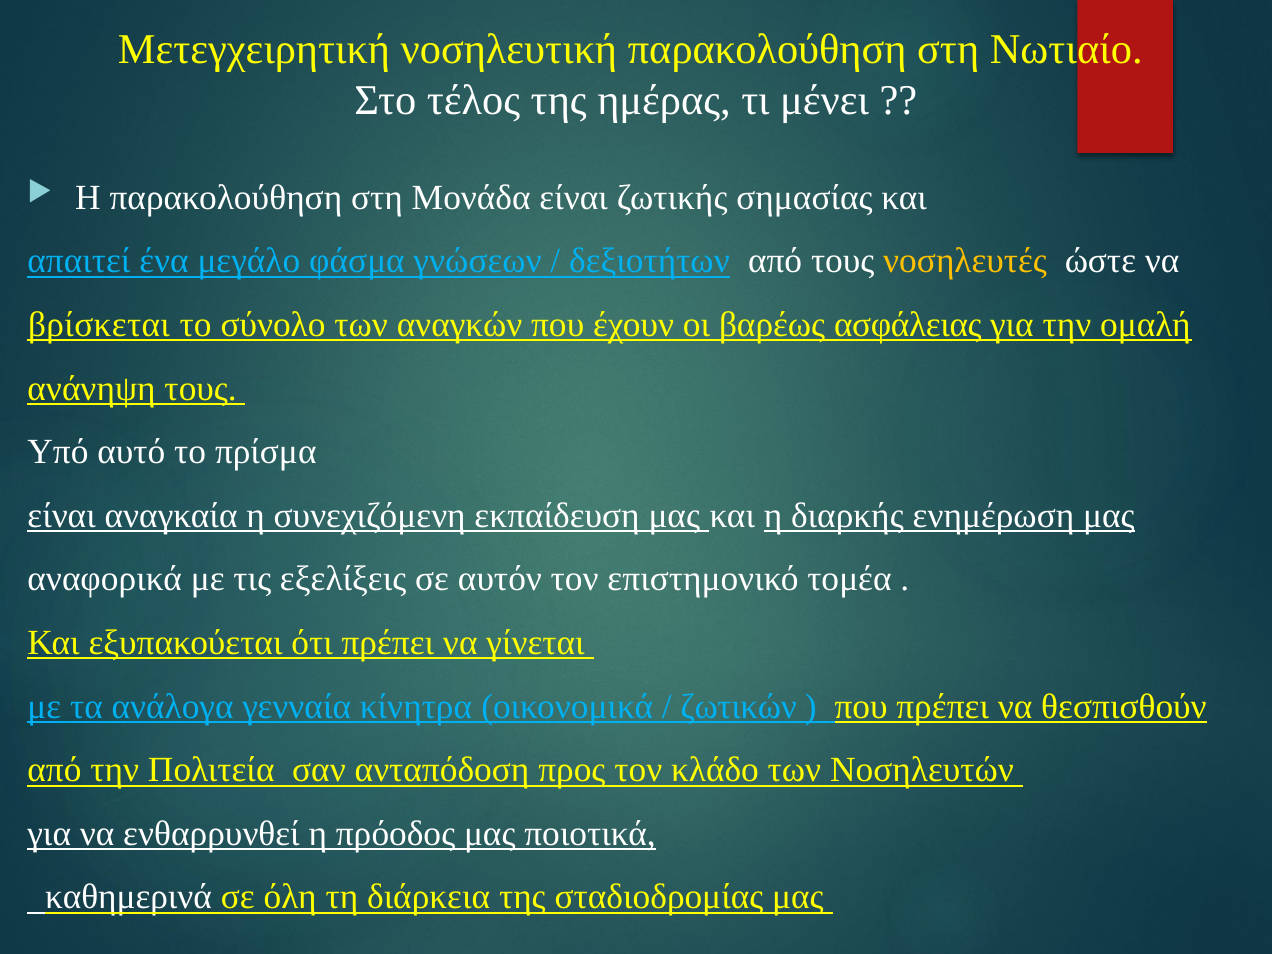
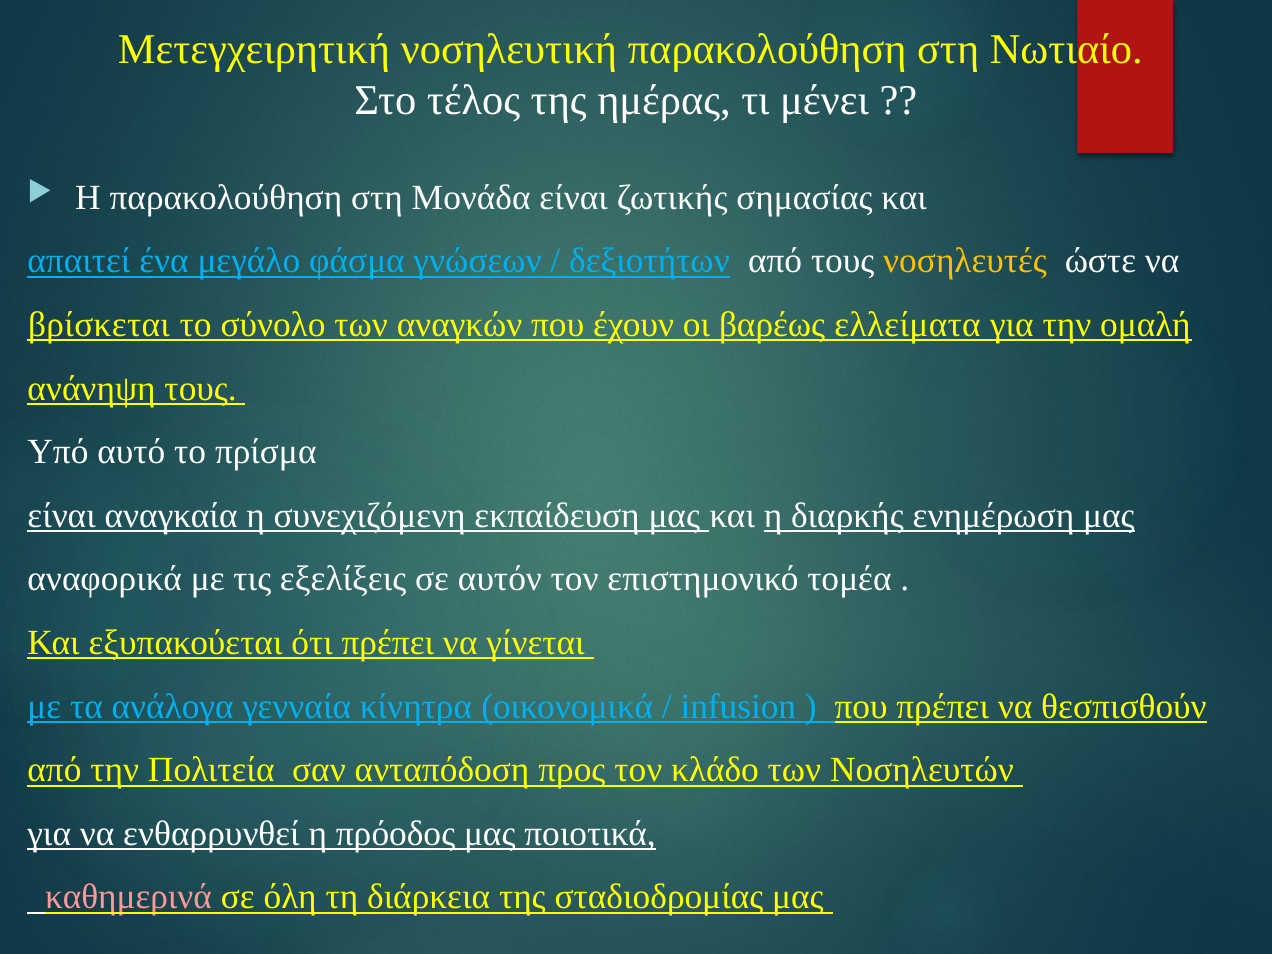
ασφάλειας: ασφάλειας -> ελλείματα
ζωτικών: ζωτικών -> infusion
καθημερινά colour: white -> pink
